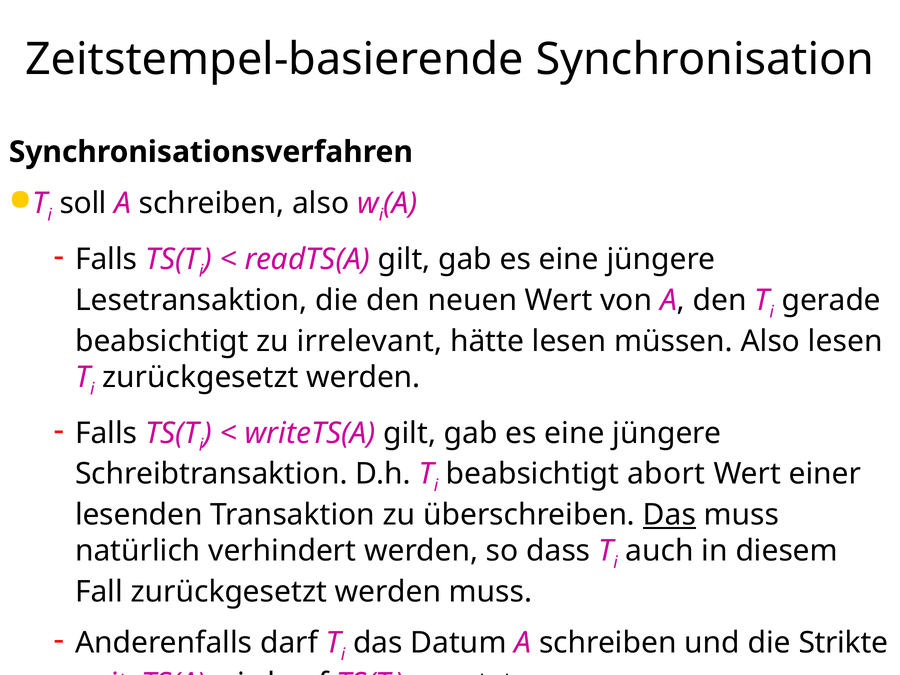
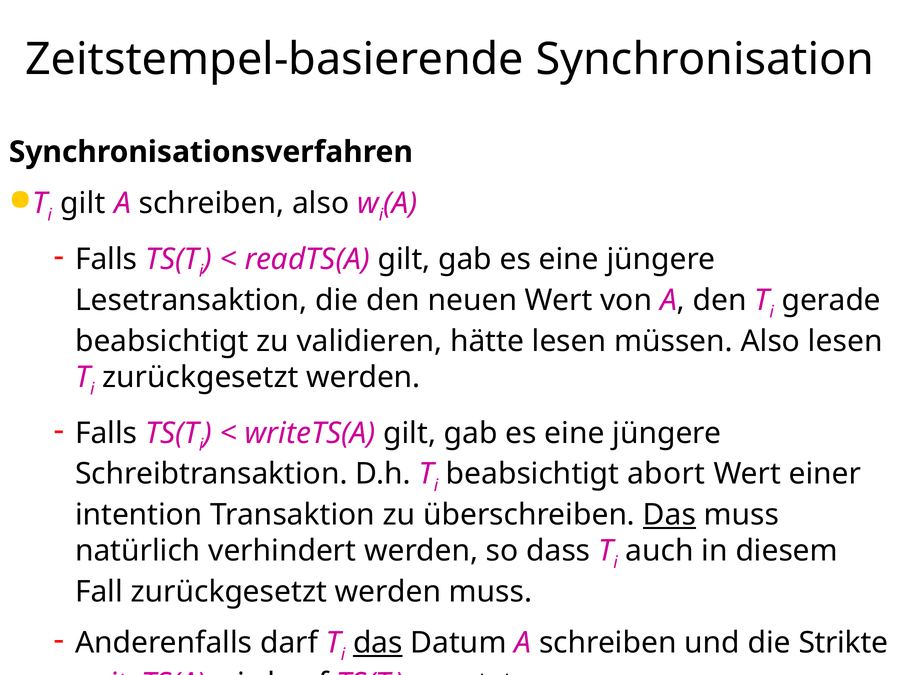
soll at (83, 203): soll -> gilt
irrelevant: irrelevant -> validieren
lesenden: lesenden -> intention
das at (378, 643) underline: none -> present
